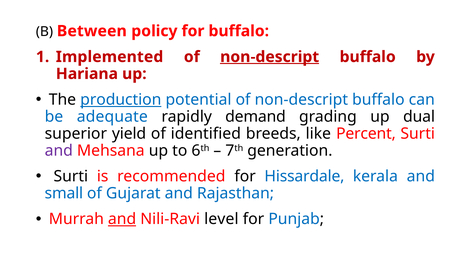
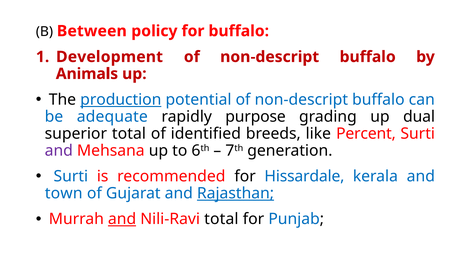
Implemented: Implemented -> Development
non-descript at (270, 57) underline: present -> none
Hariana: Hariana -> Animals
demand: demand -> purpose
superior yield: yield -> total
Surti at (71, 176) colour: black -> blue
small: small -> town
Rajasthan underline: none -> present
Nili-Ravi level: level -> total
